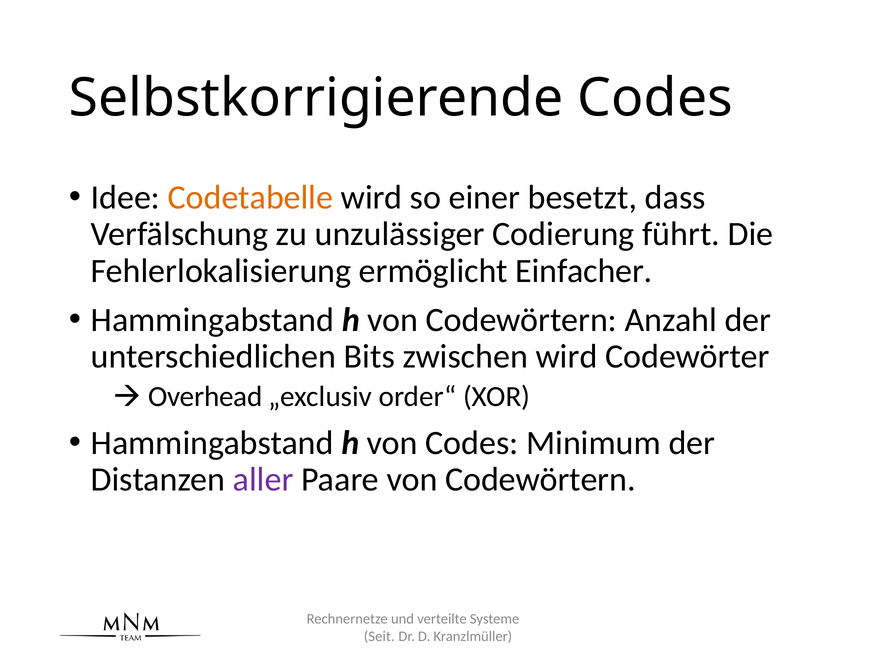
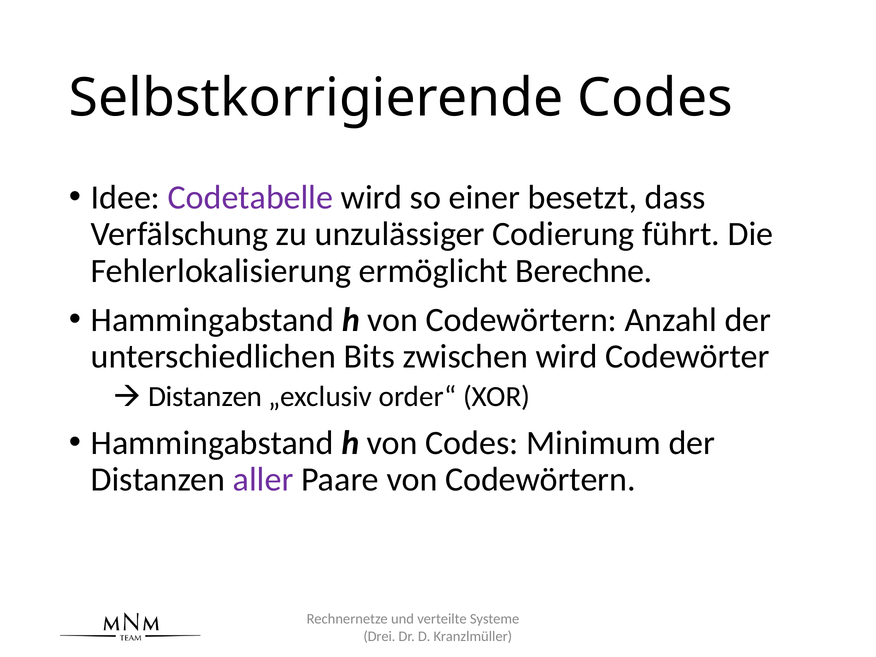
Codetabelle colour: orange -> purple
Einfacher: Einfacher -> Berechne
Overhead at (205, 397): Overhead -> Distanzen
Seit: Seit -> Drei
